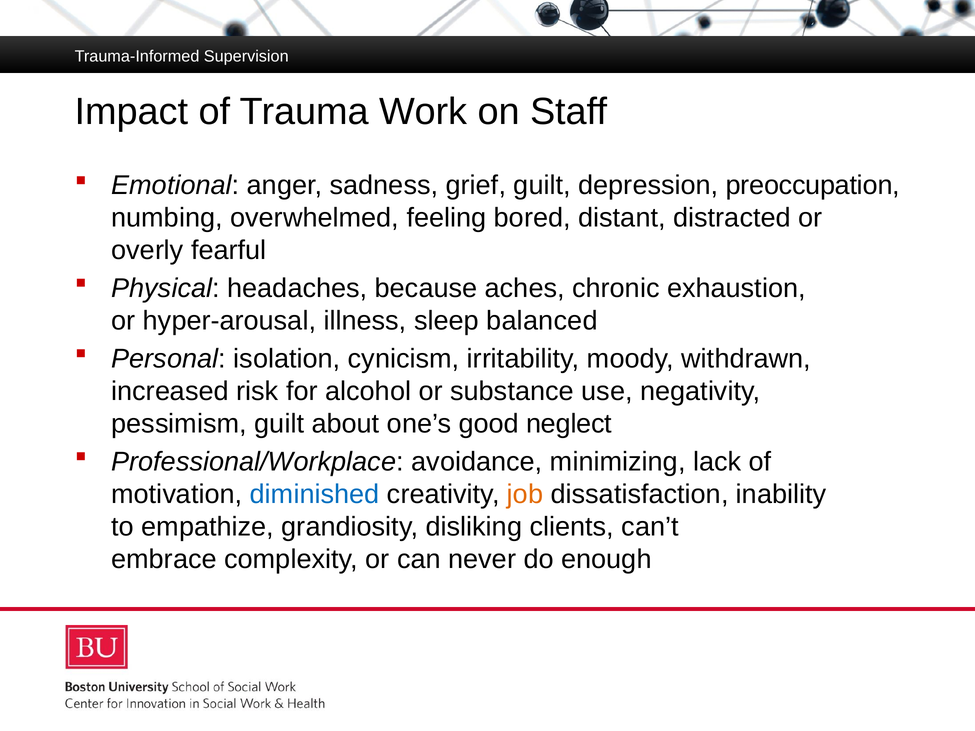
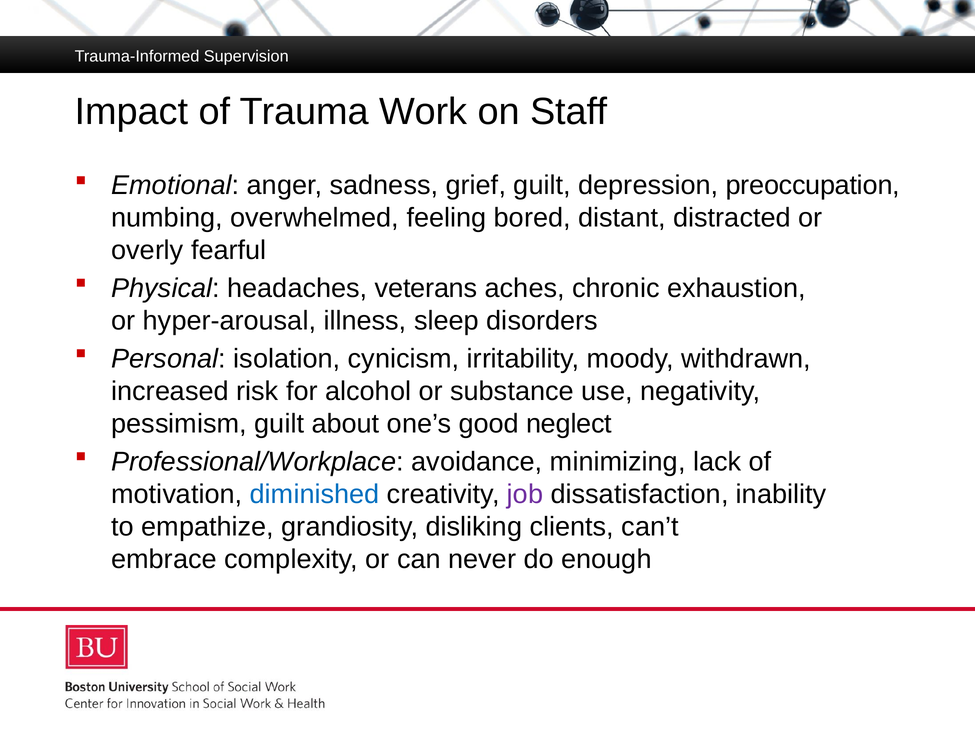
because: because -> veterans
balanced: balanced -> disorders
job colour: orange -> purple
